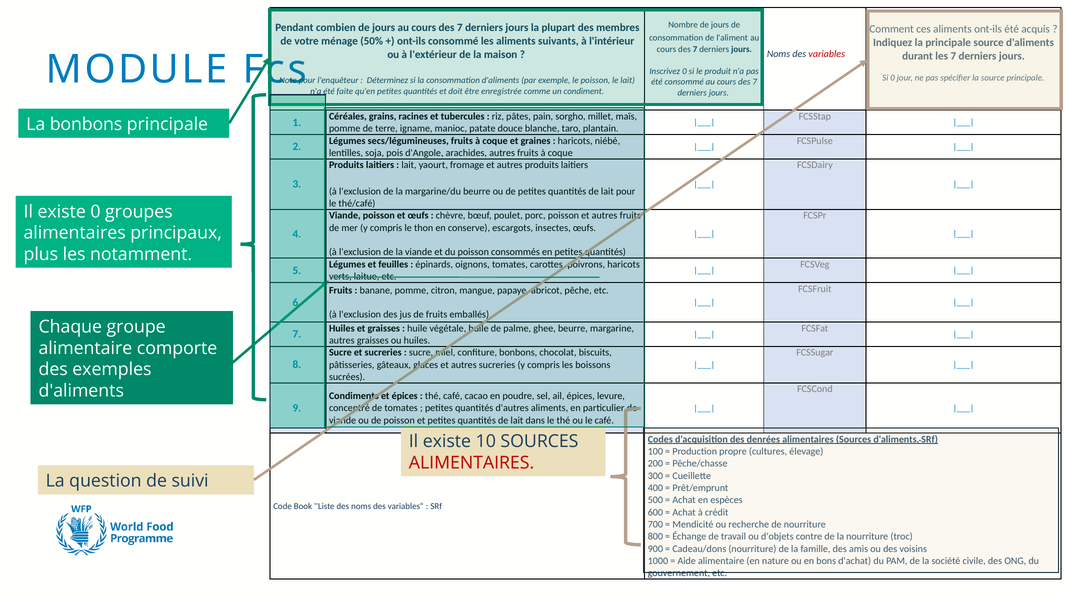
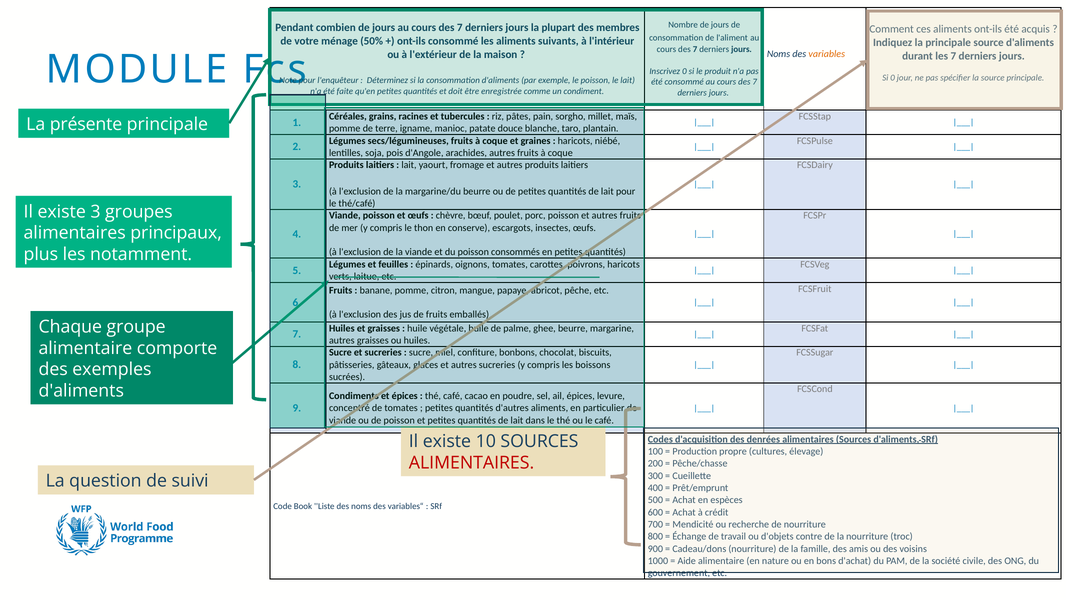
variables colour: red -> orange
La bonbons: bonbons -> présente
existe 0: 0 -> 3
